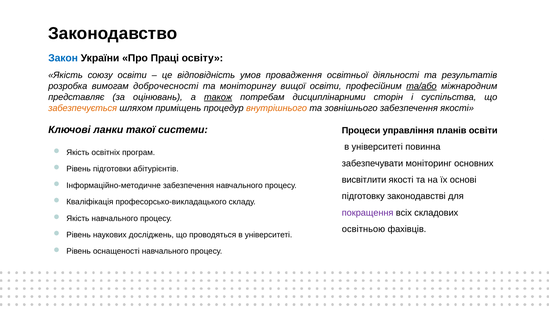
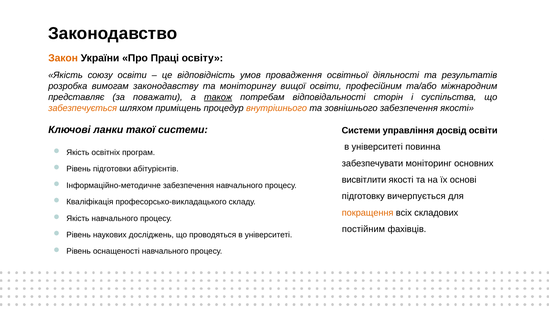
Закон colour: blue -> orange
доброчесності: доброчесності -> законодавству
та/або underline: present -> none
оцінювань: оцінювань -> поважати
дисциплінарними: дисциплінарними -> відповідальності
Процеси at (361, 130): Процеси -> Системи
планів: планів -> досвід
законодавстві: законодавстві -> вичерпується
покращення colour: purple -> orange
освітньою: освітньою -> постійним
